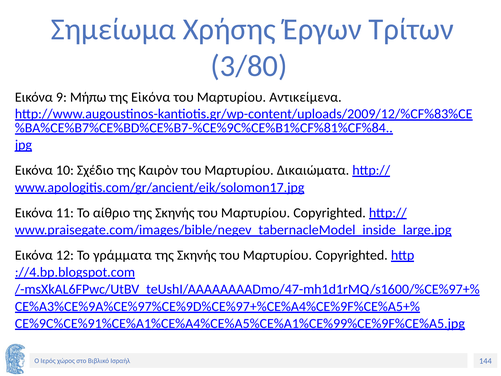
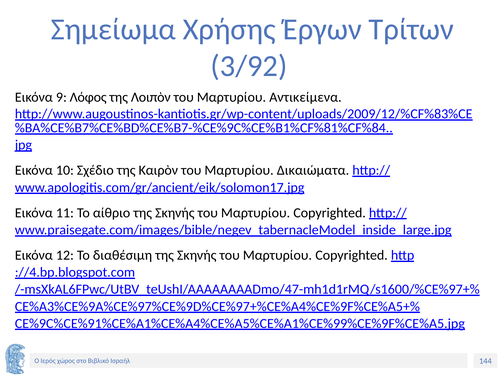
3/80: 3/80 -> 3/92
Μήπω: Μήπω -> Λόφος
Εἰκόνα: Εἰκόνα -> Λοιπὸν
γράμματα: γράμματα -> διαθέσιμη
